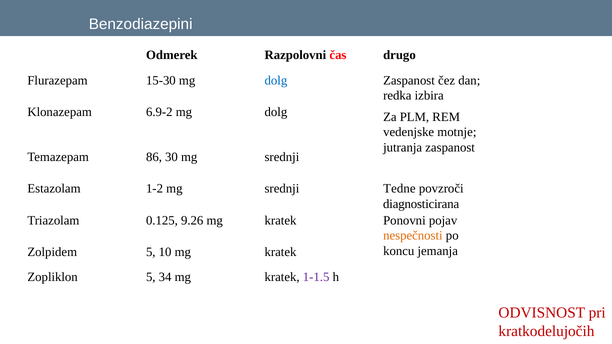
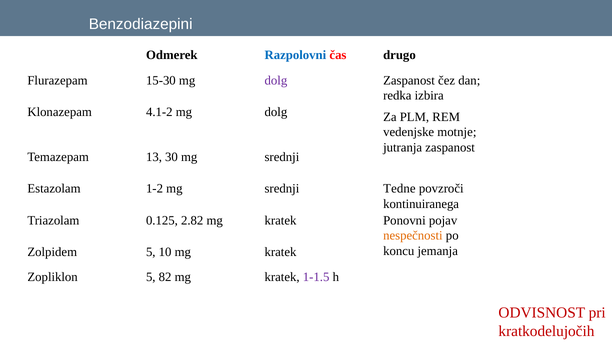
Razpolovni colour: black -> blue
dolg at (276, 80) colour: blue -> purple
6.9-2: 6.9-2 -> 4.1-2
86: 86 -> 13
diagnosticirana: diagnosticirana -> kontinuiranega
9.26: 9.26 -> 2.82
34: 34 -> 82
